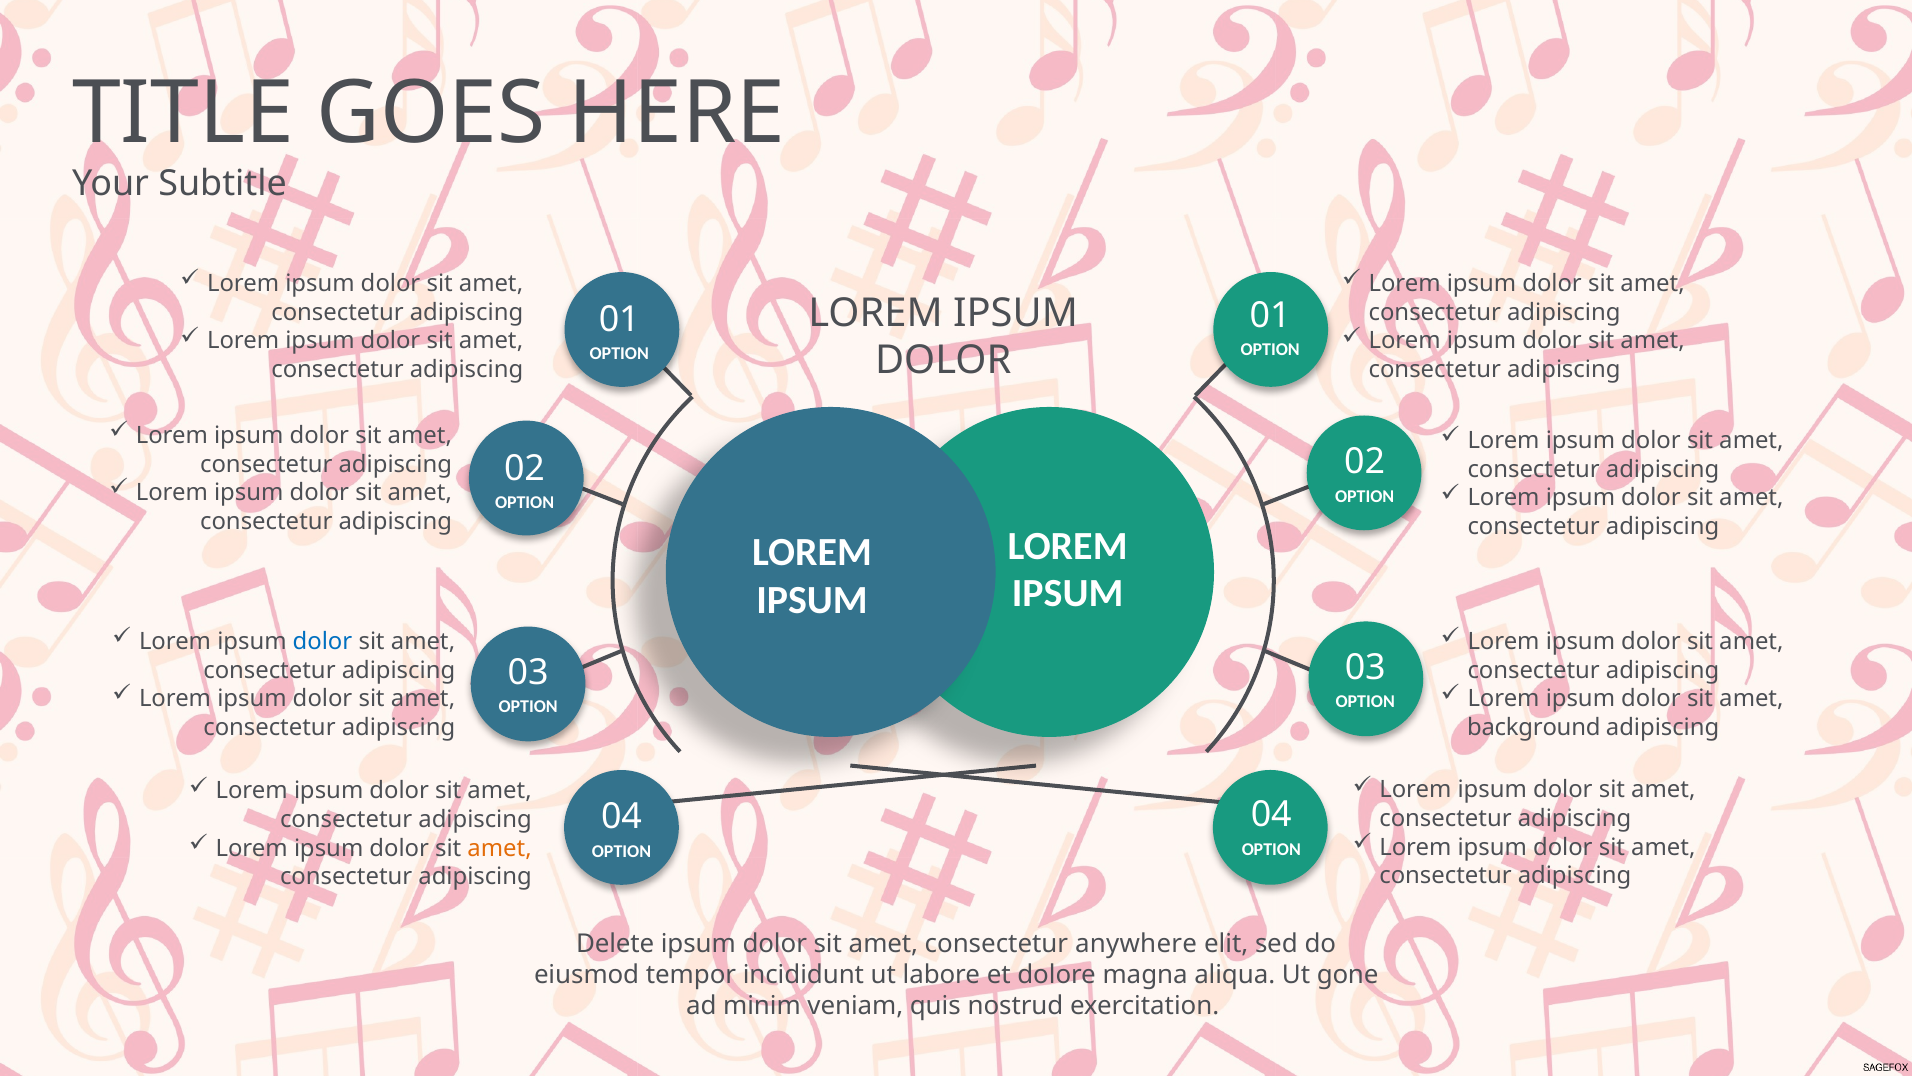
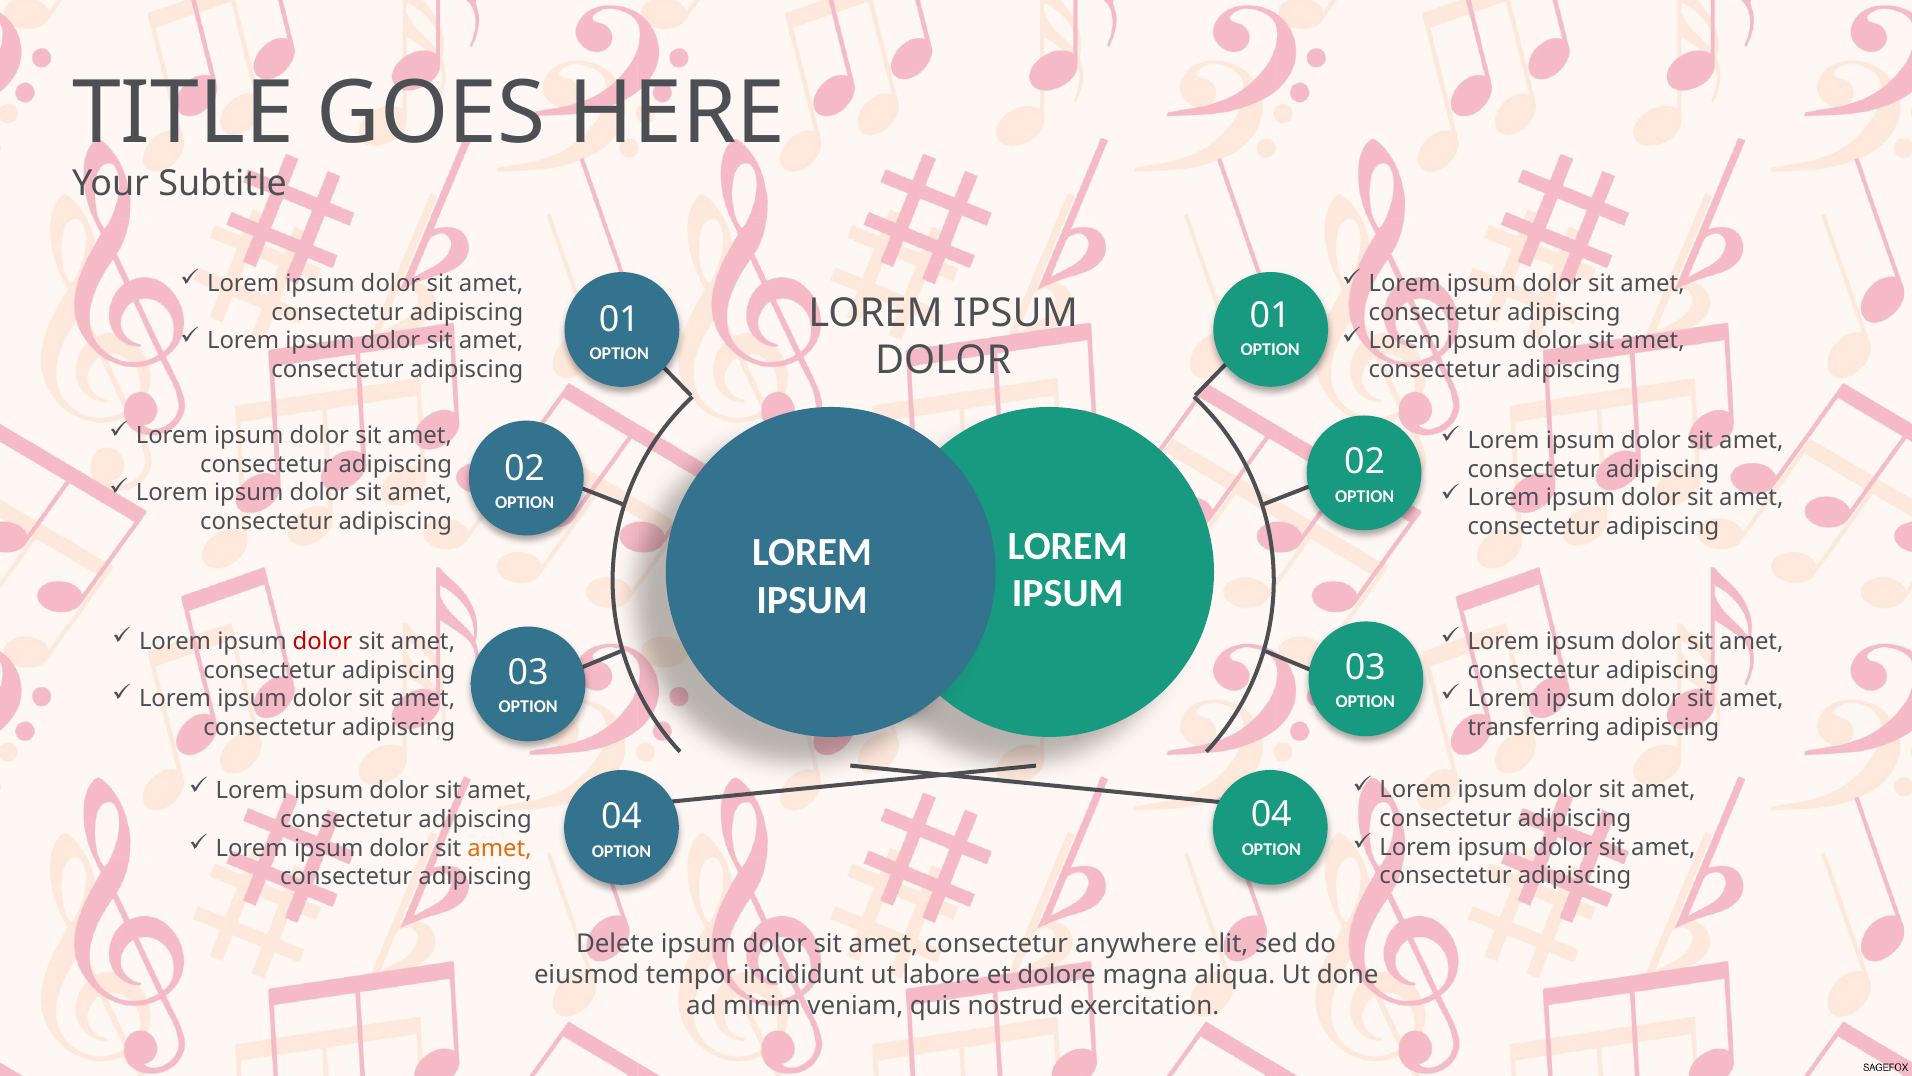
dolor at (322, 641) colour: blue -> red
background: background -> transferring
gone: gone -> done
